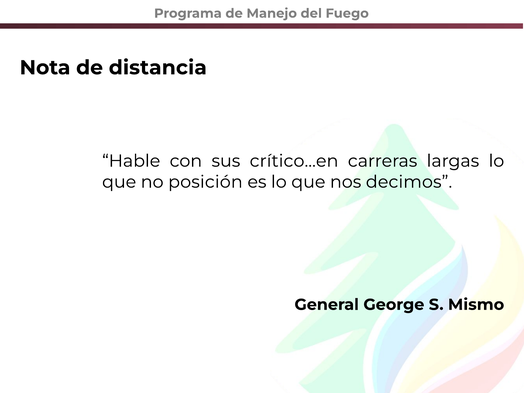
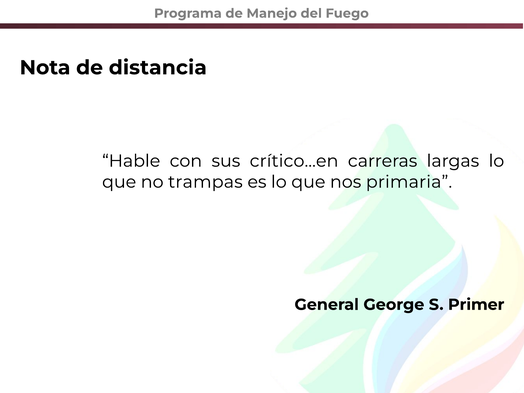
posición: posición -> trampas
decimos: decimos -> primaria
Mismo: Mismo -> Primer
